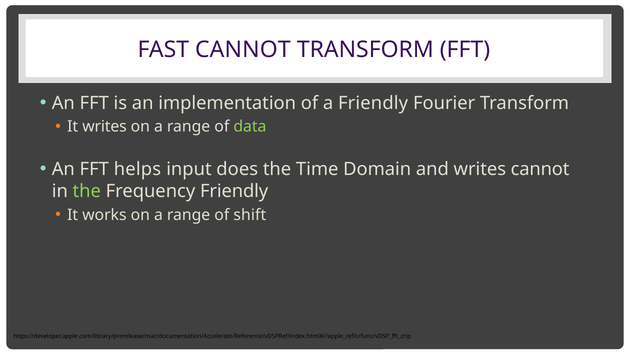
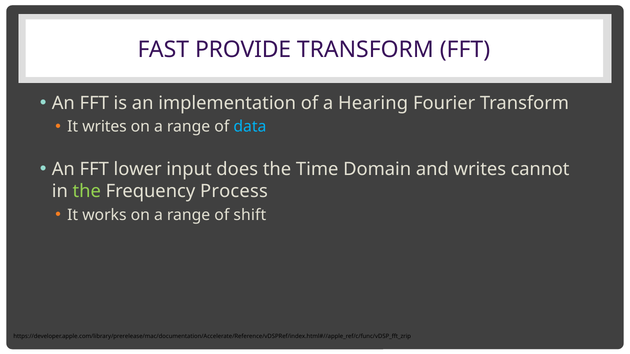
FAST CANNOT: CANNOT -> PROVIDE
a Friendly: Friendly -> Hearing
data colour: light green -> light blue
helps: helps -> lower
Frequency Friendly: Friendly -> Process
